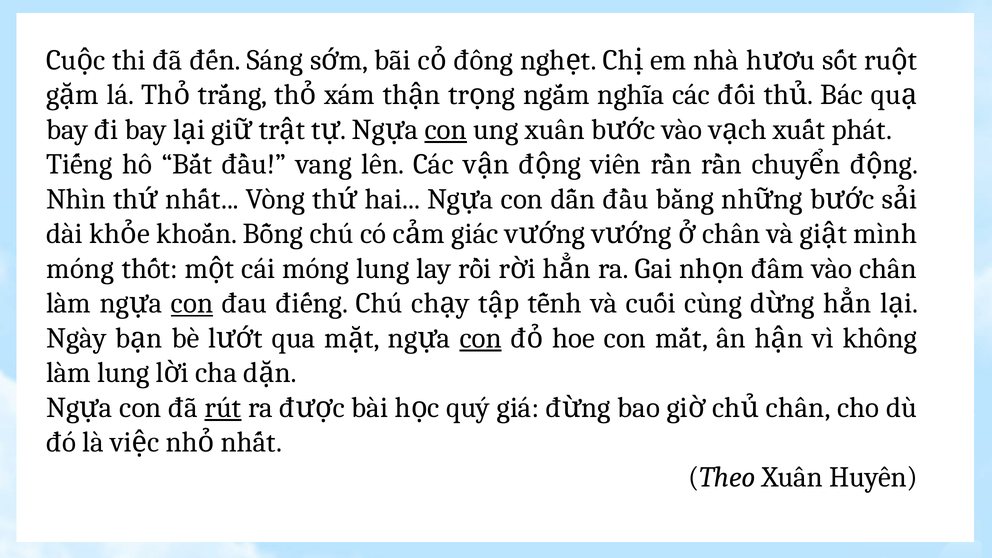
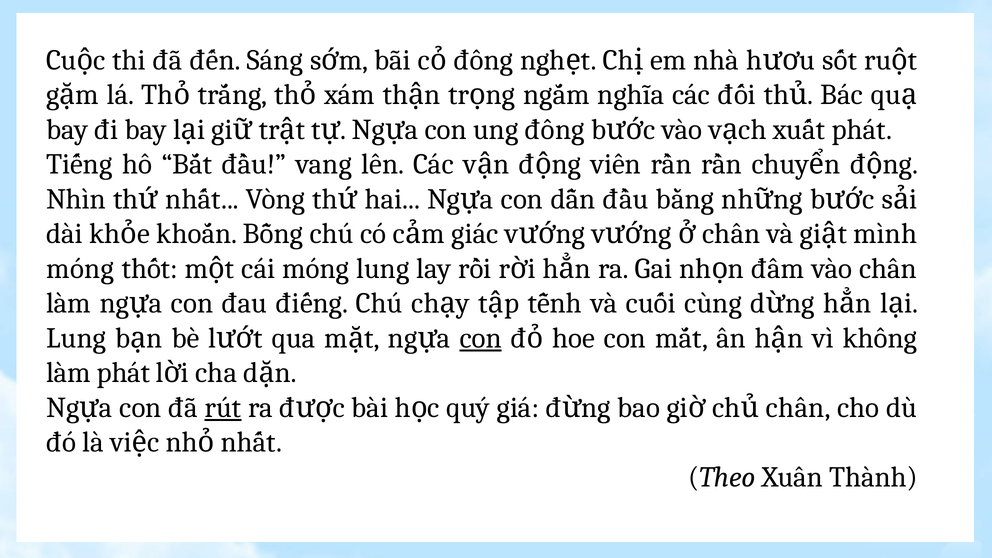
con at (446, 130) underline: present -> none
ung xuân: xuân -> đông
con at (192, 303) underline: present -> none
Ngày at (76, 338): Ngày -> Lung
làm lung: lung -> phát
Huyên: Huyên -> Thành
